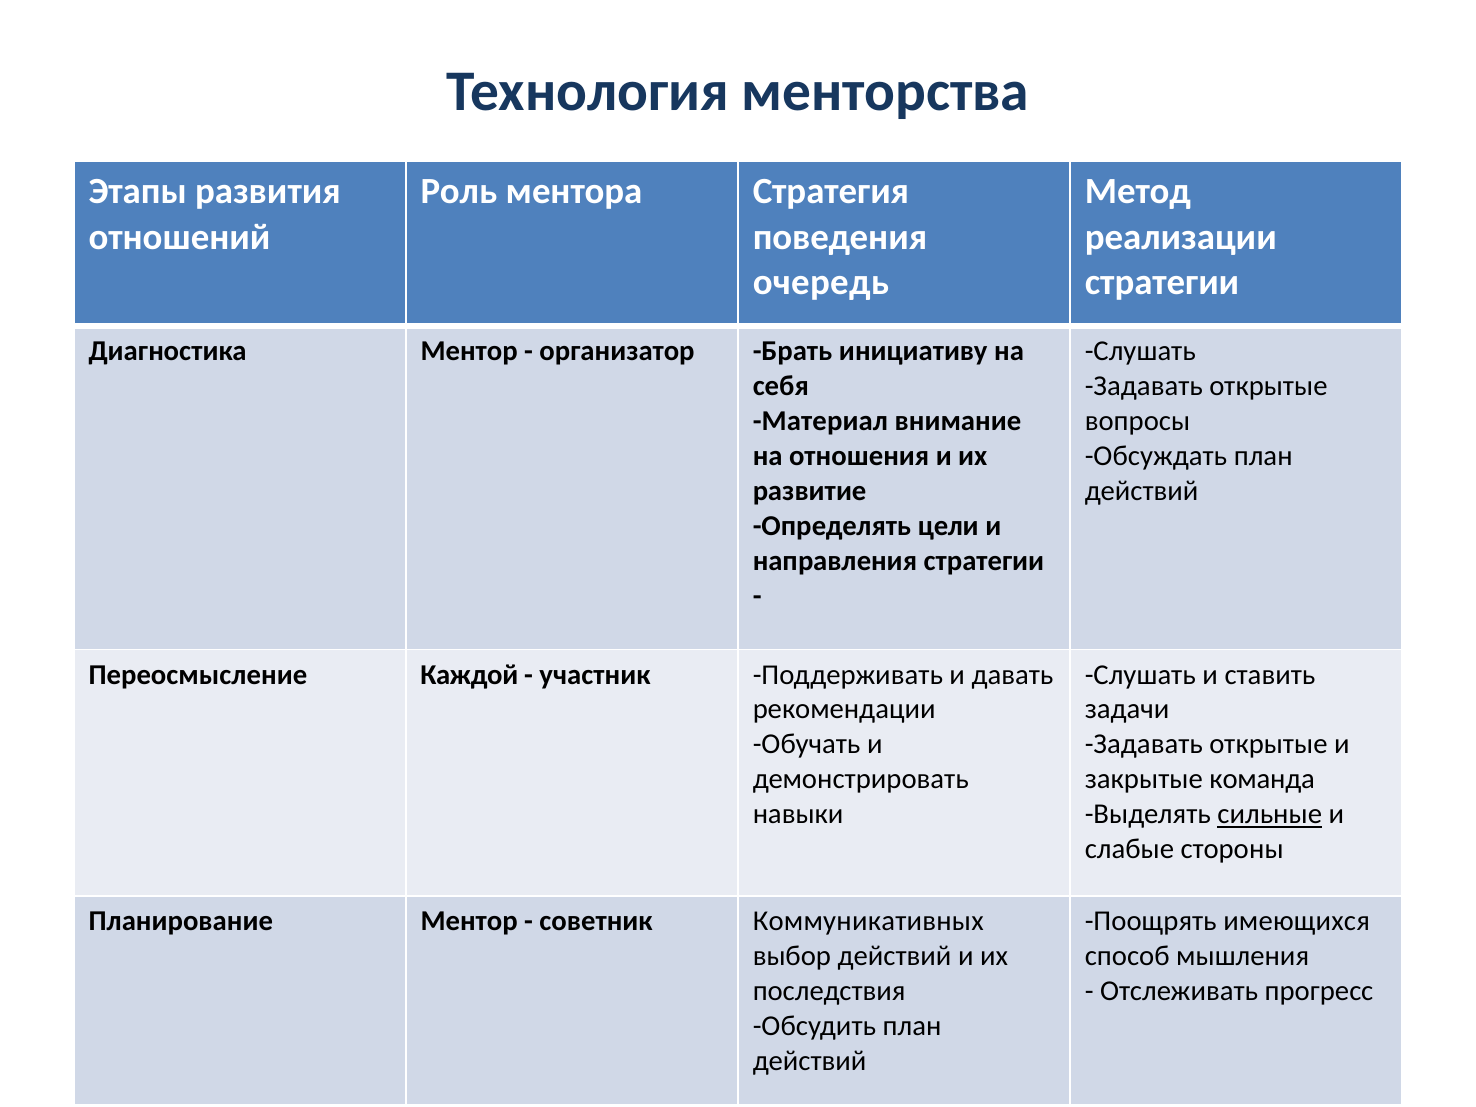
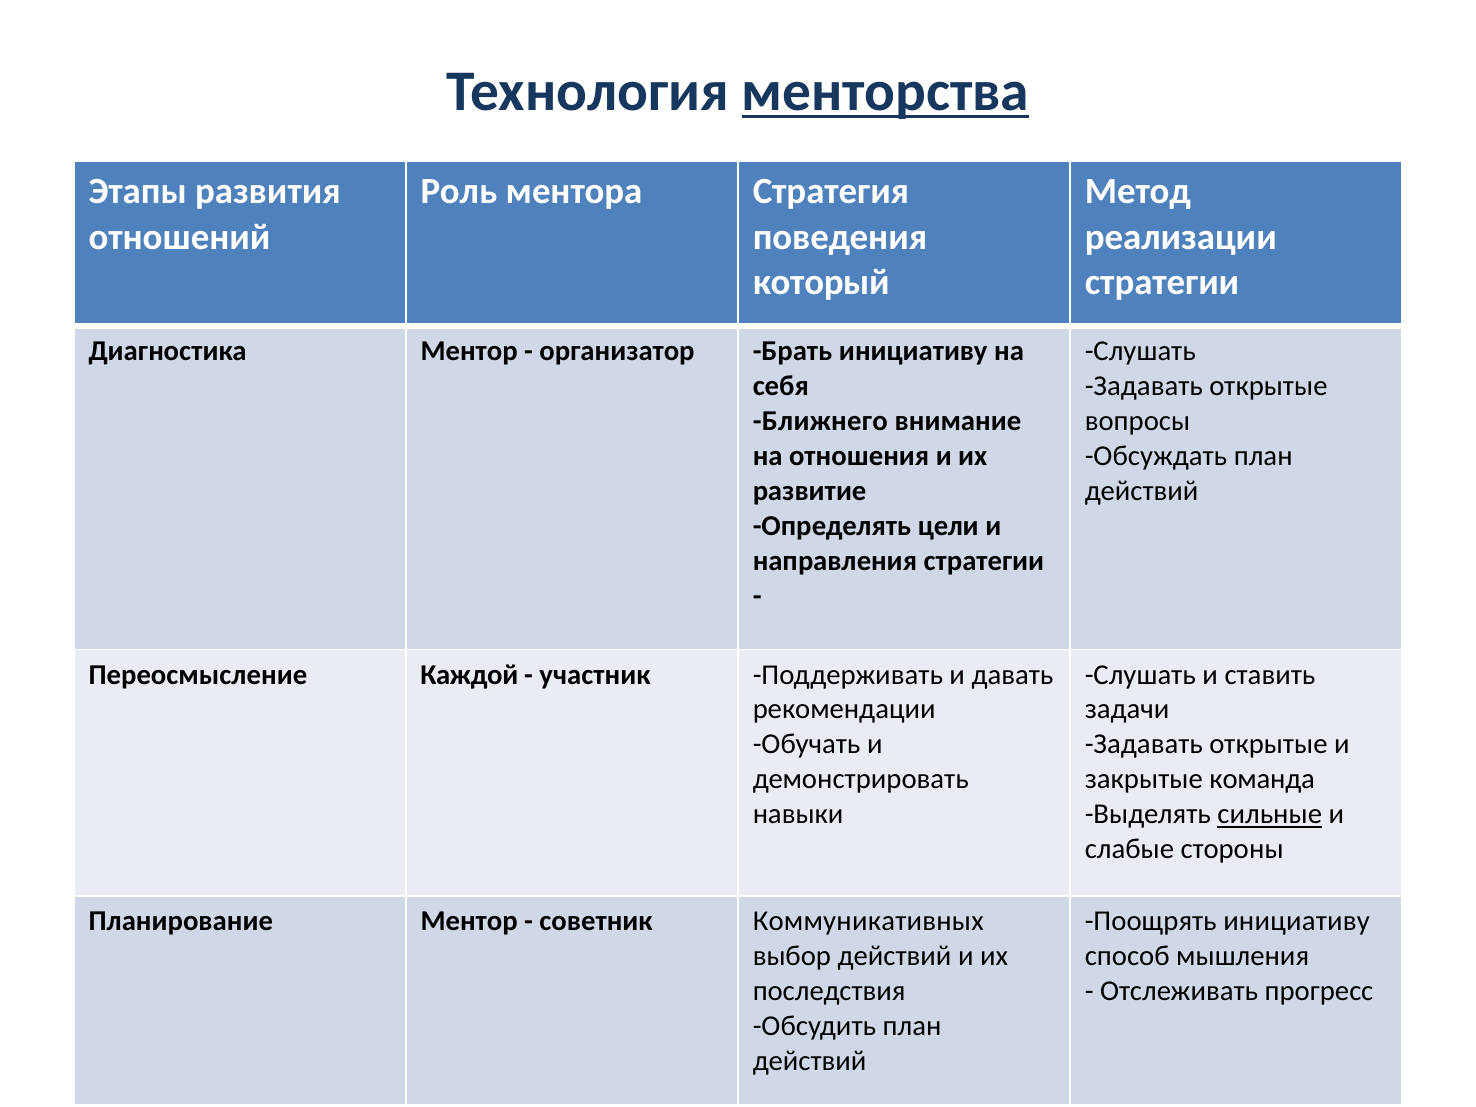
менторства underline: none -> present
очередь: очередь -> который
Материал: Материал -> Ближнего
Поощрять имеющихся: имеющихся -> инициативу
